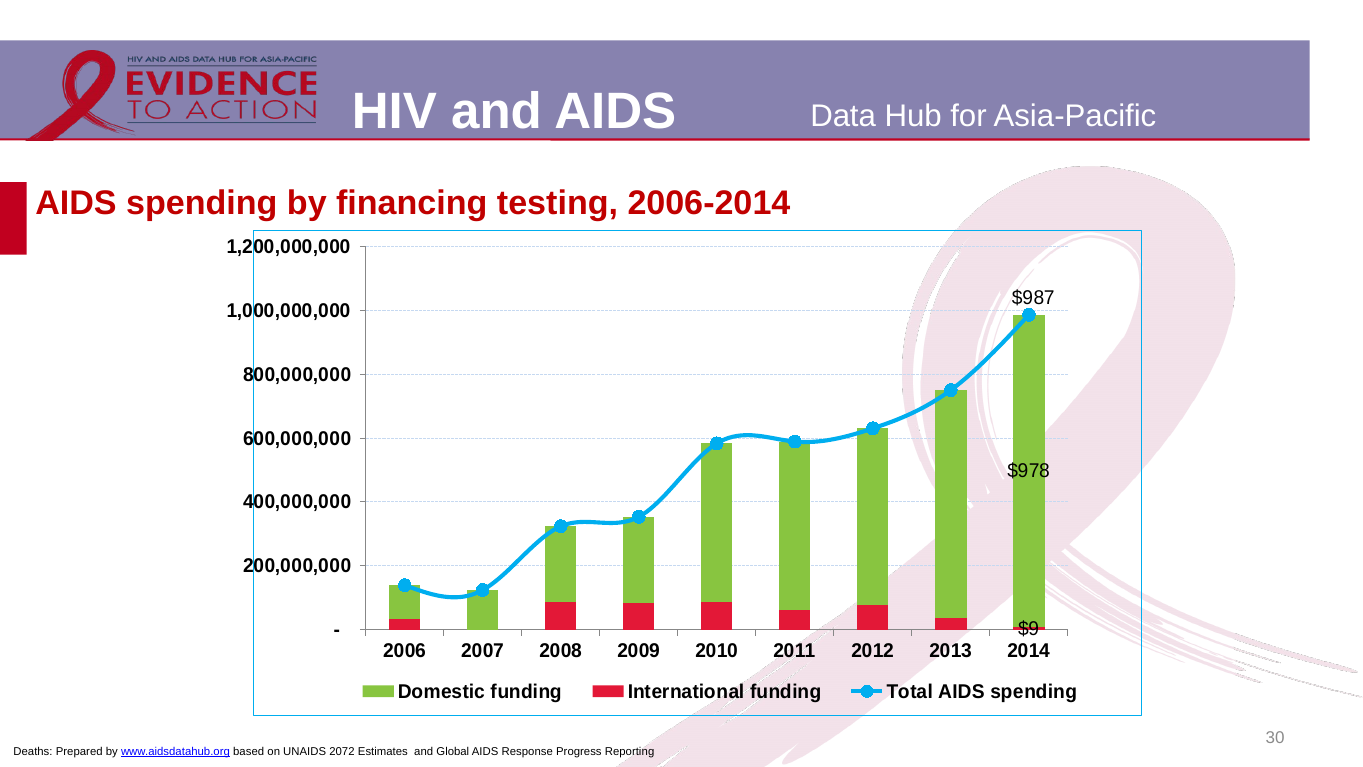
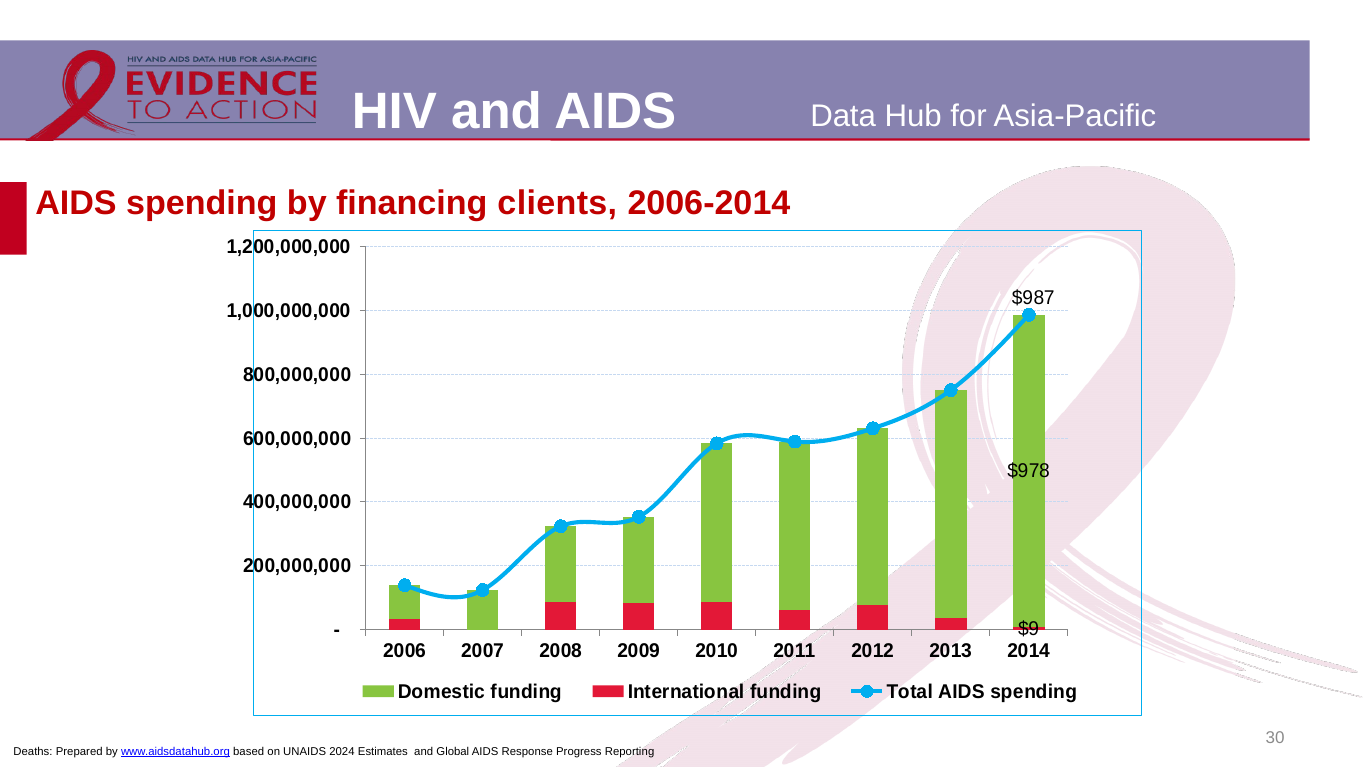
testing: testing -> clients
2072: 2072 -> 2024
